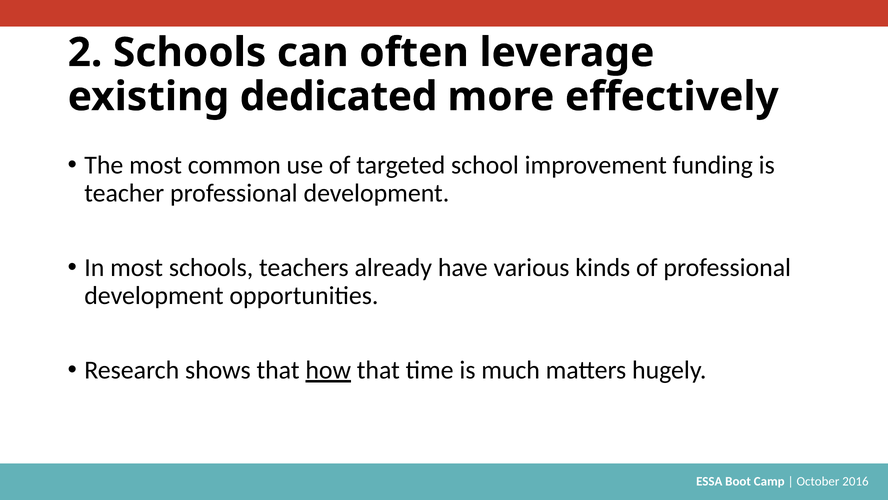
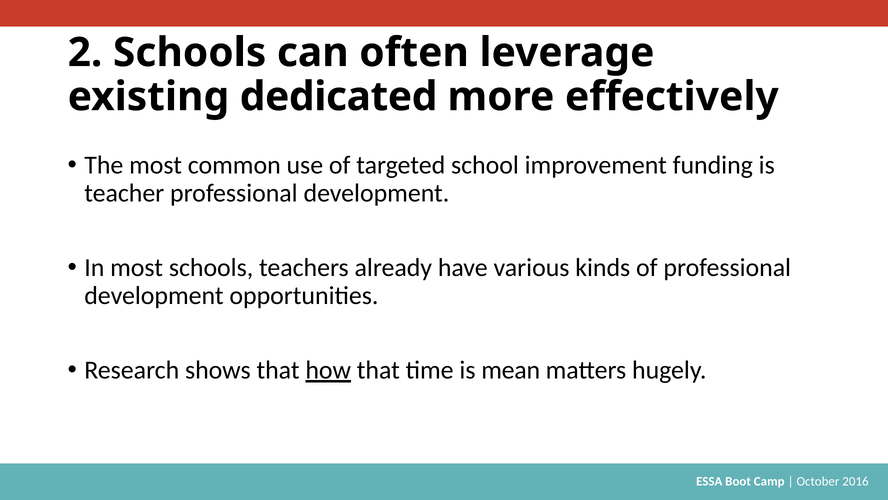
much: much -> mean
